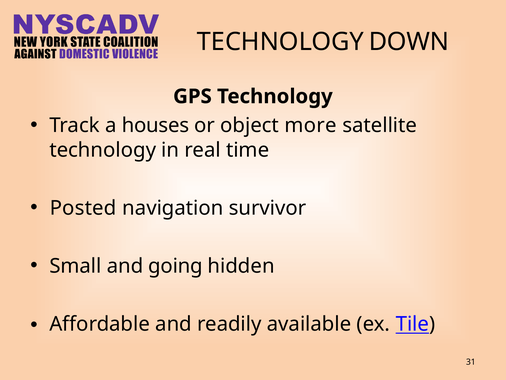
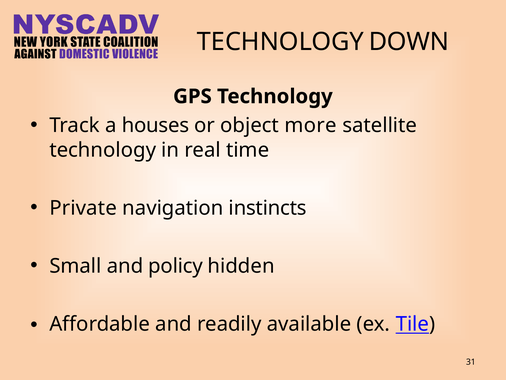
Posted: Posted -> Private
survivor: survivor -> instincts
going: going -> policy
